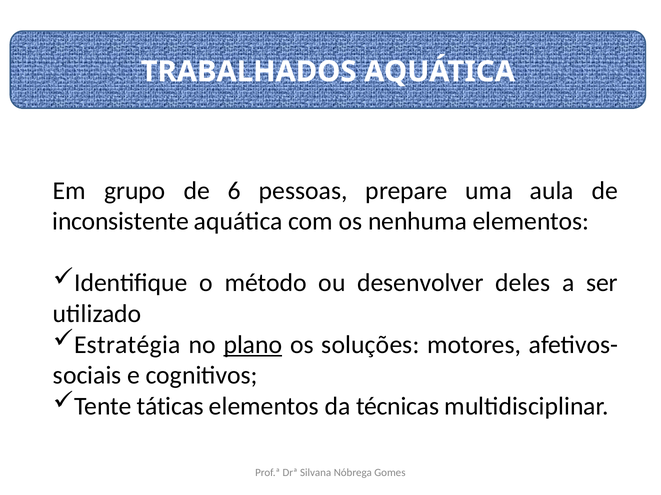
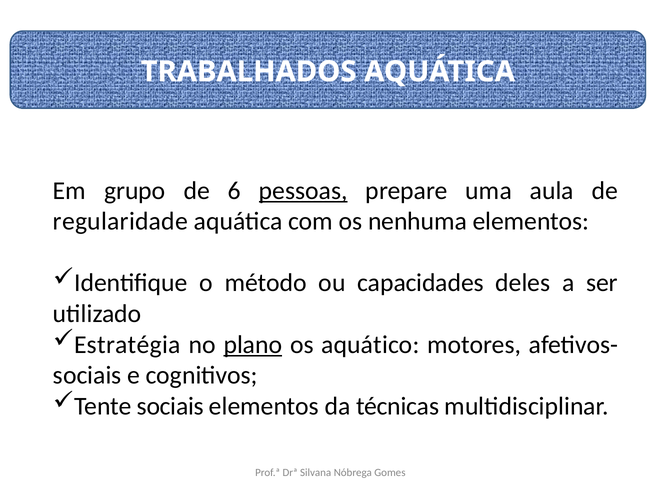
pessoas underline: none -> present
inconsistente: inconsistente -> regularidade
desenvolver: desenvolver -> capacidades
soluções: soluções -> aquático
Tente táticas: táticas -> sociais
